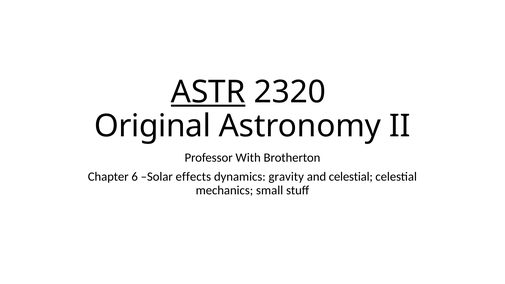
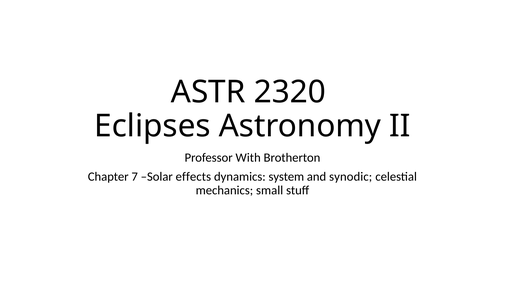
ASTR underline: present -> none
Original: Original -> Eclipses
6: 6 -> 7
gravity: gravity -> system
and celestial: celestial -> synodic
